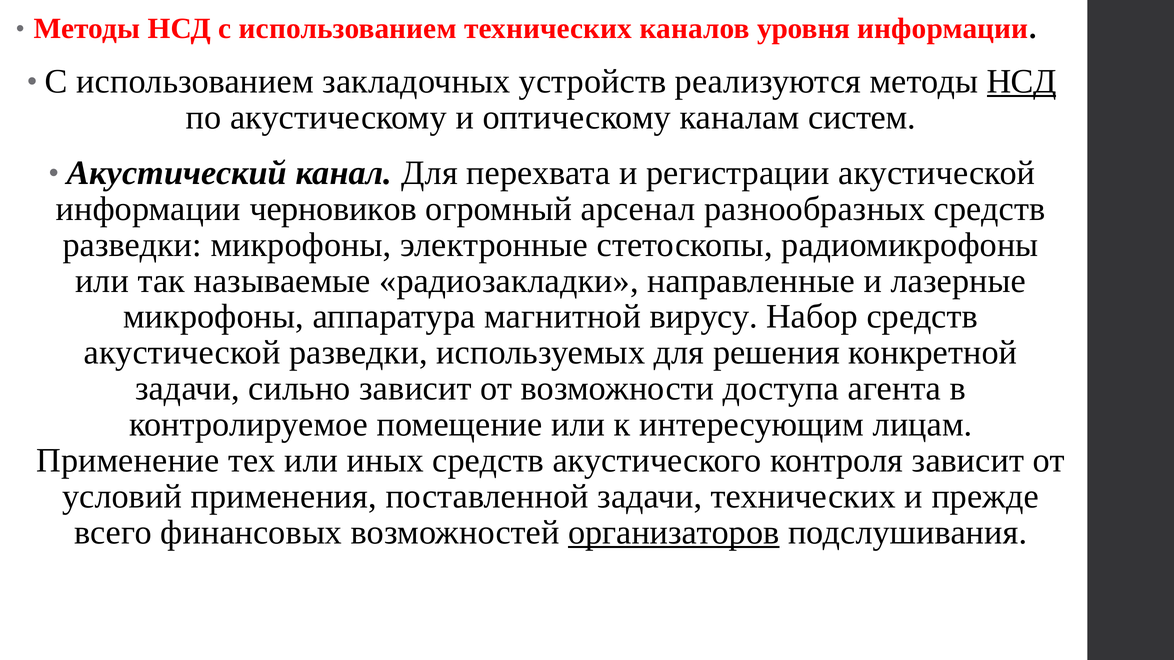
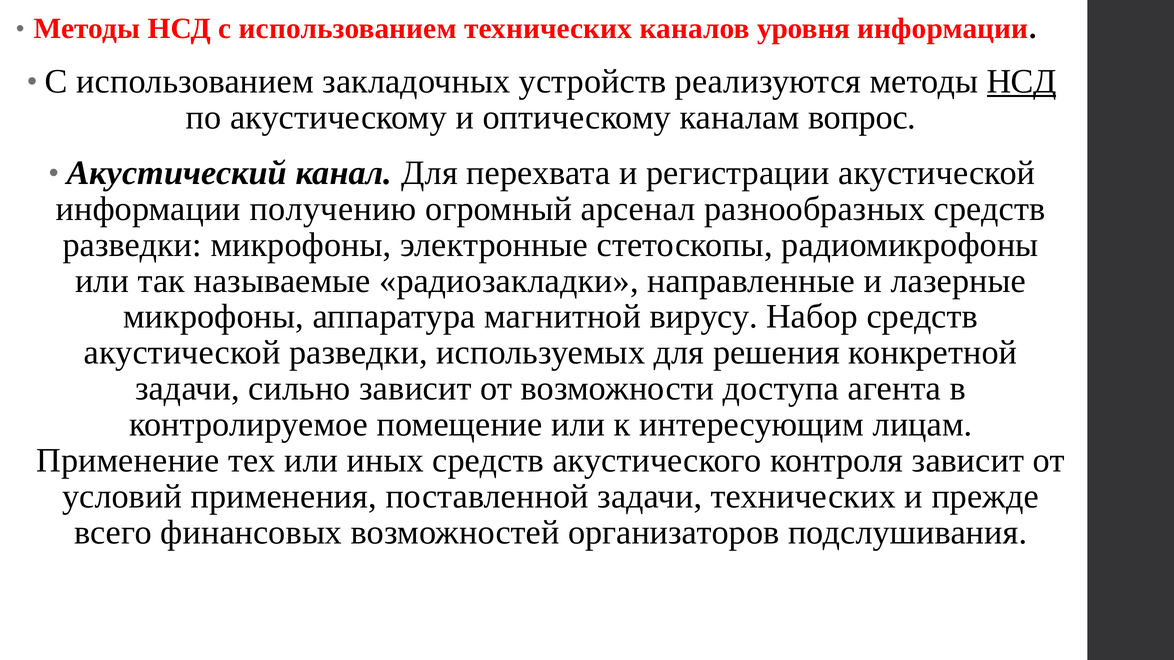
систем: систем -> вопрос
черновиков: черновиков -> получению
организаторов underline: present -> none
